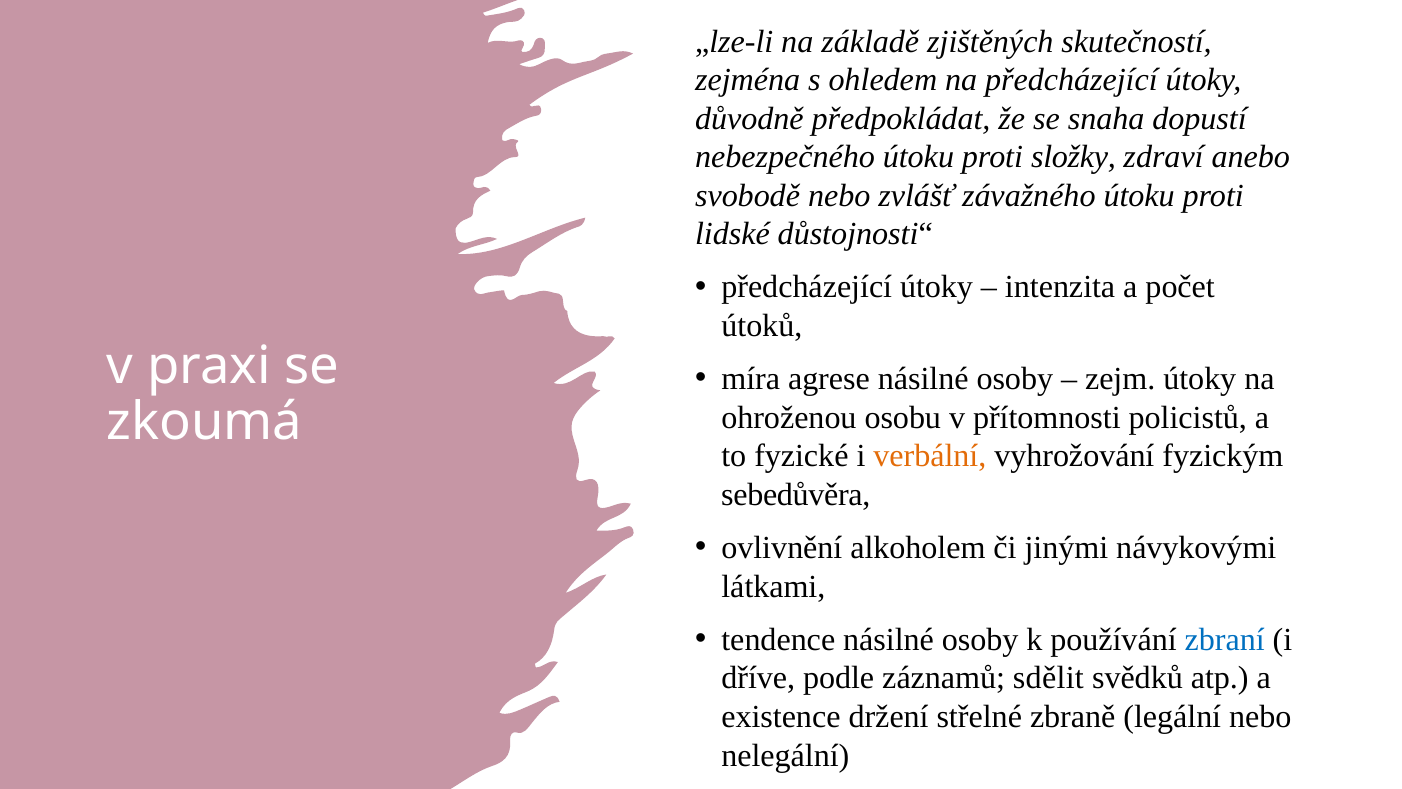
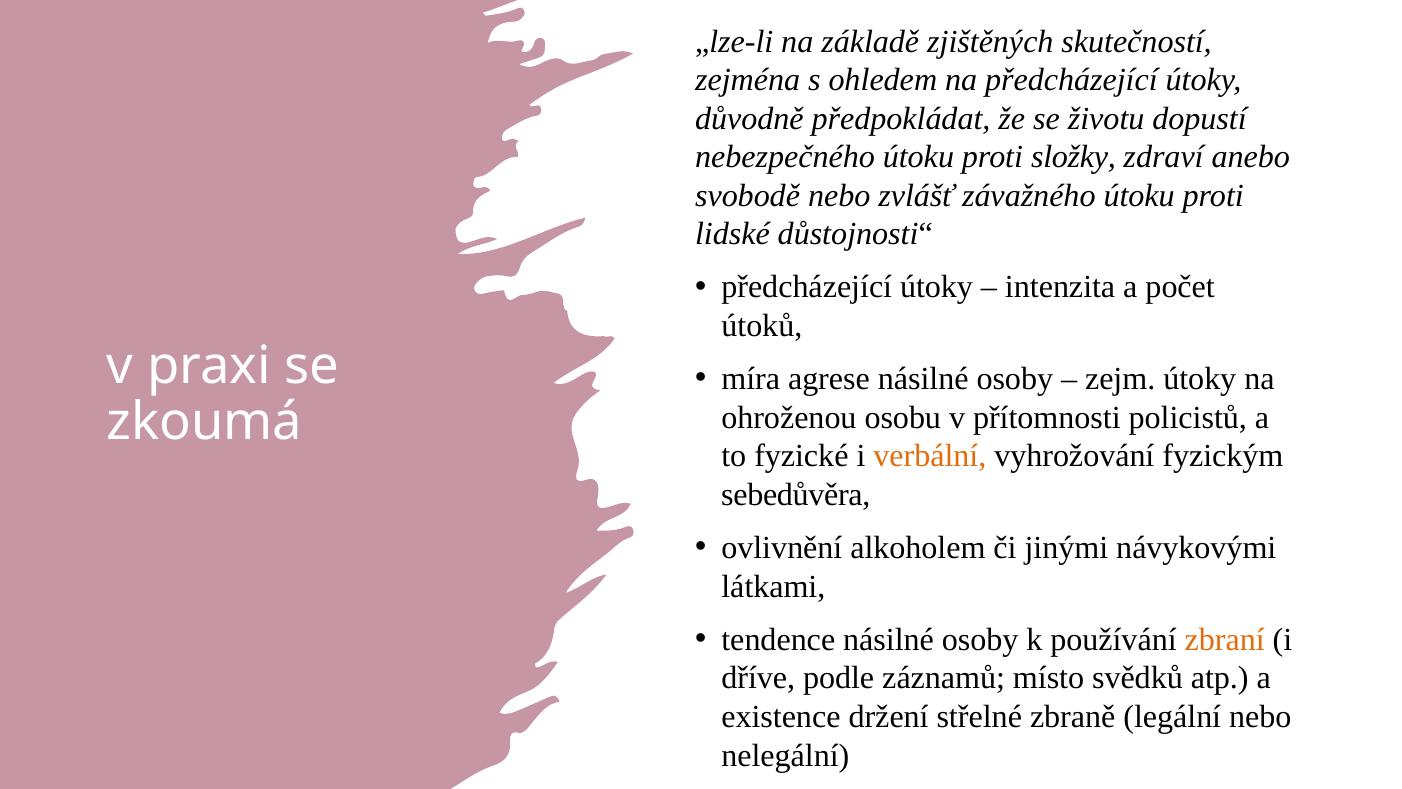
snaha: snaha -> životu
zbraní colour: blue -> orange
sdělit: sdělit -> místo
